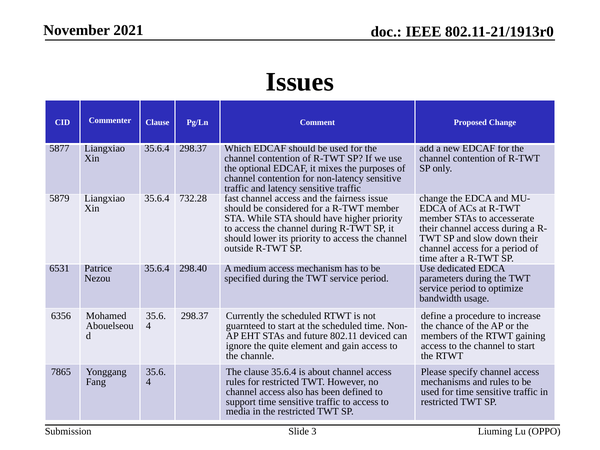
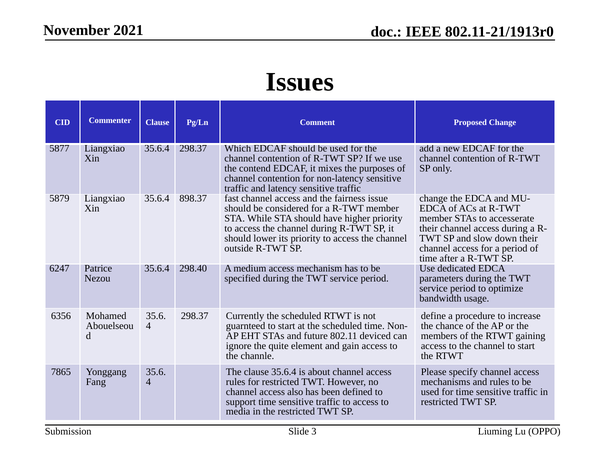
optional: optional -> contend
732.28: 732.28 -> 898.37
6531: 6531 -> 6247
